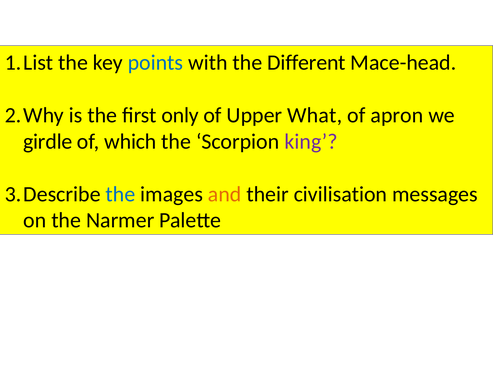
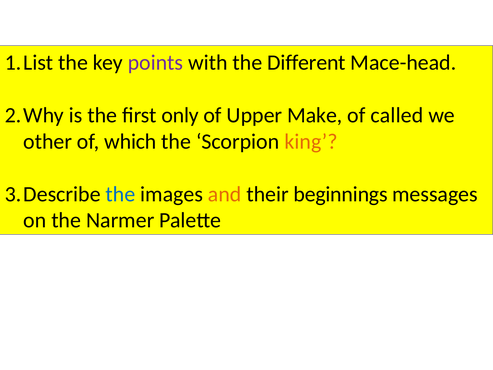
points colour: blue -> purple
What: What -> Make
apron: apron -> called
girdle: girdle -> other
king colour: purple -> orange
civilisation: civilisation -> beginnings
